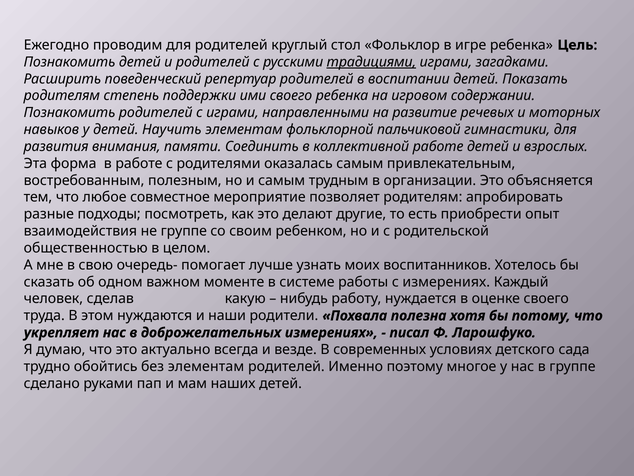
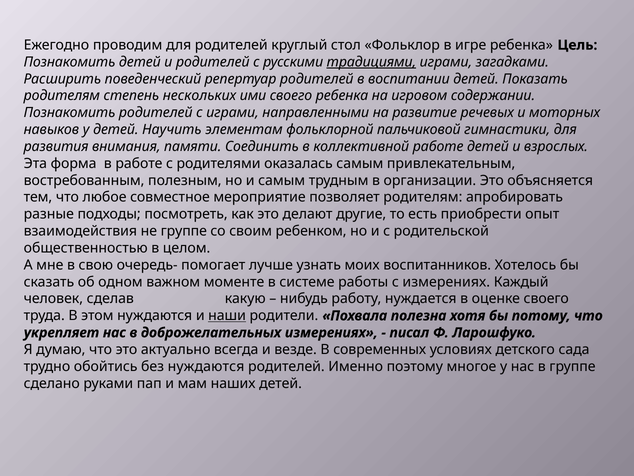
поддержки: поддержки -> нескольких
наши underline: none -> present
без элементам: элементам -> нуждаются
